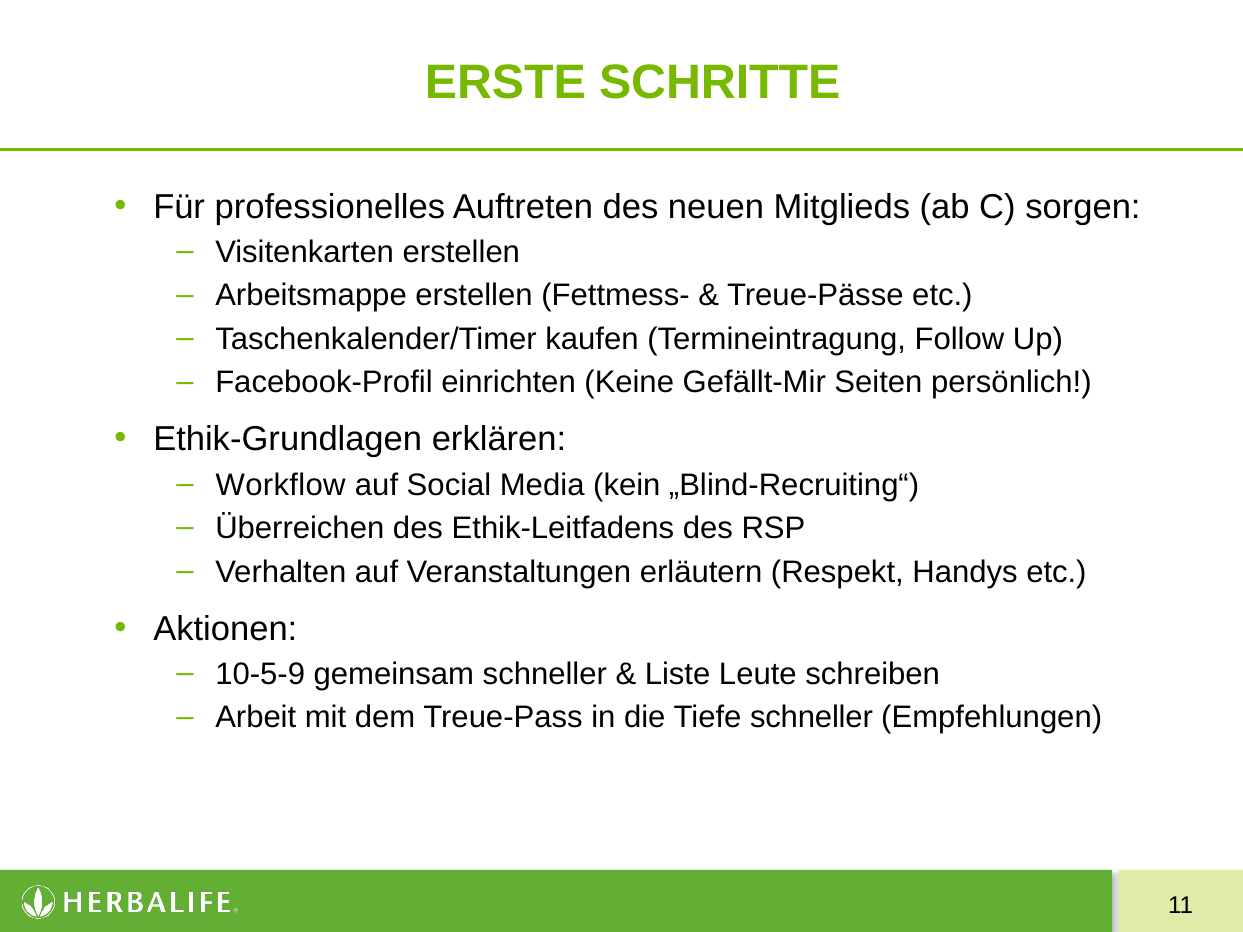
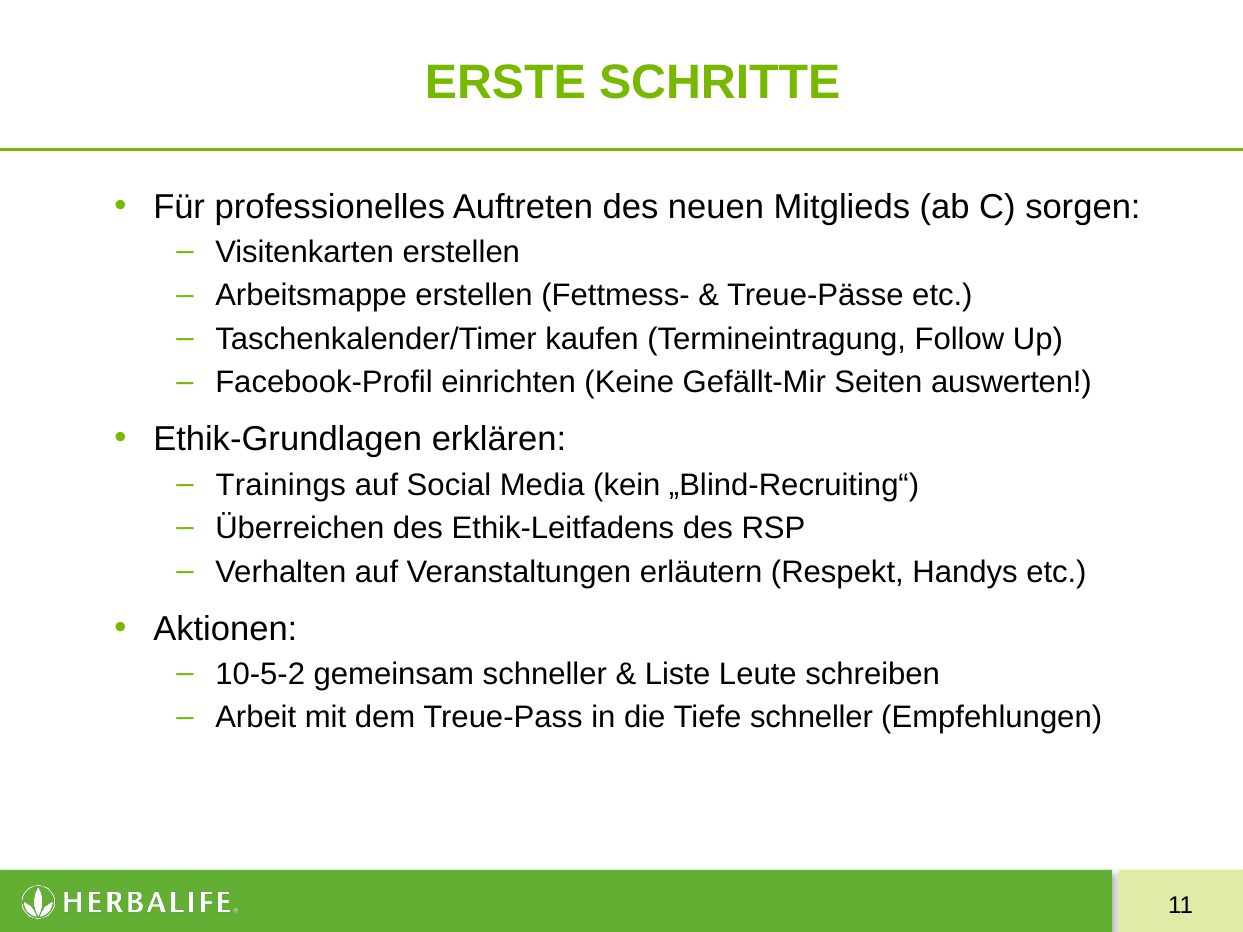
persönlich: persönlich -> auswerten
Workflow: Workflow -> Trainings
10-5-9: 10-5-9 -> 10-5-2
